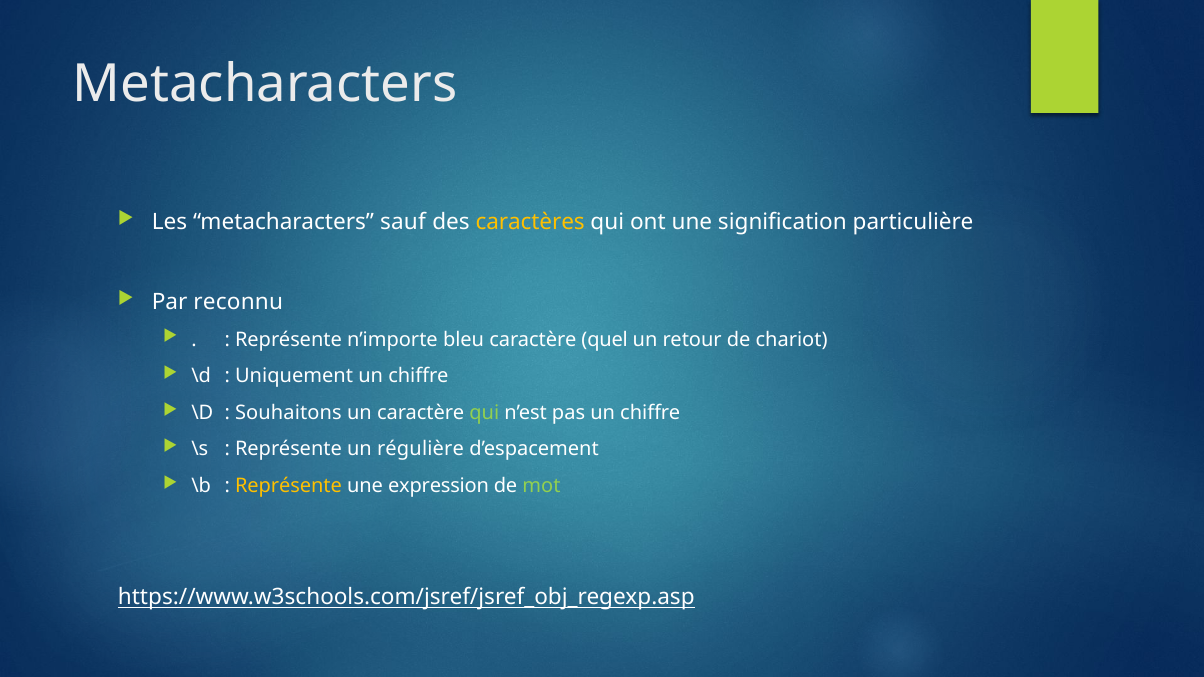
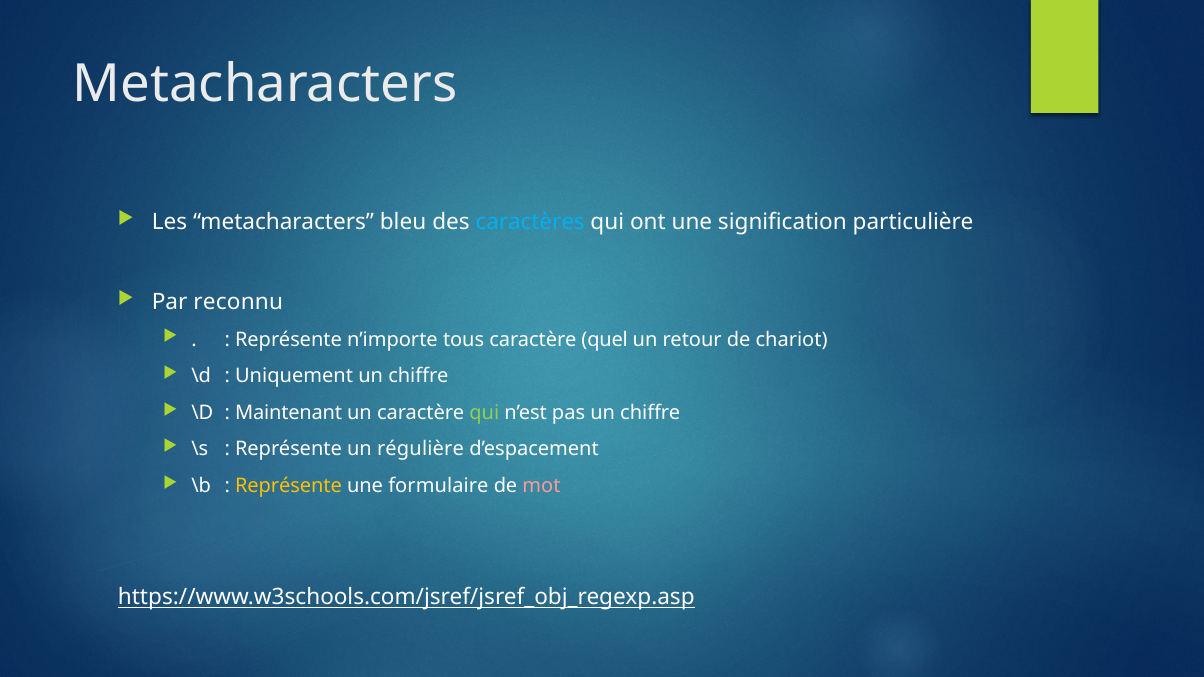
sauf: sauf -> bleu
caractères colour: yellow -> light blue
bleu: bleu -> tous
Souhaitons: Souhaitons -> Maintenant
expression: expression -> formulaire
mot colour: light green -> pink
